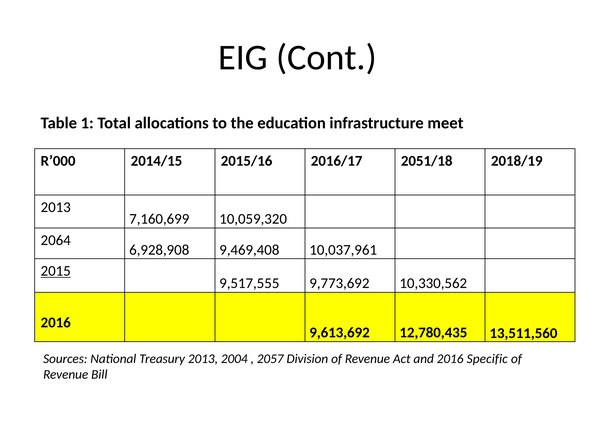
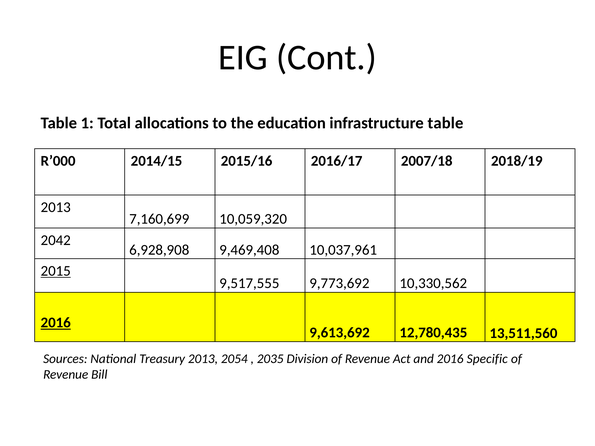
infrastructure meet: meet -> table
2051/18: 2051/18 -> 2007/18
2064: 2064 -> 2042
2016 at (56, 323) underline: none -> present
2004: 2004 -> 2054
2057: 2057 -> 2035
